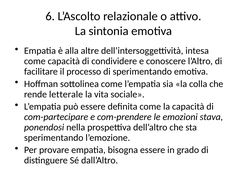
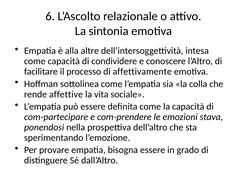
di sperimentando: sperimentando -> affettivamente
letterale: letterale -> affettive
